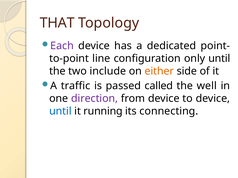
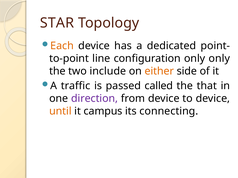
THAT: THAT -> STAR
Each colour: purple -> orange
only until: until -> only
well: well -> that
until at (60, 111) colour: blue -> orange
running: running -> campus
